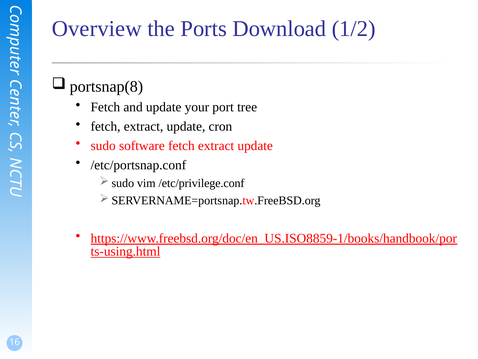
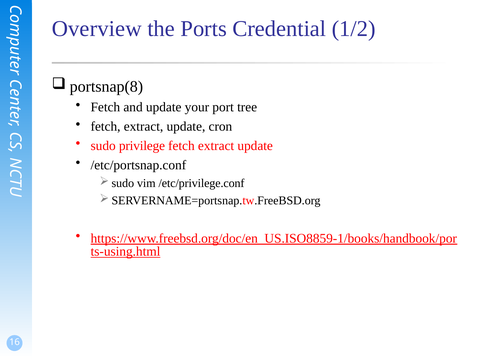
Download: Download -> Credential
software: software -> privilege
